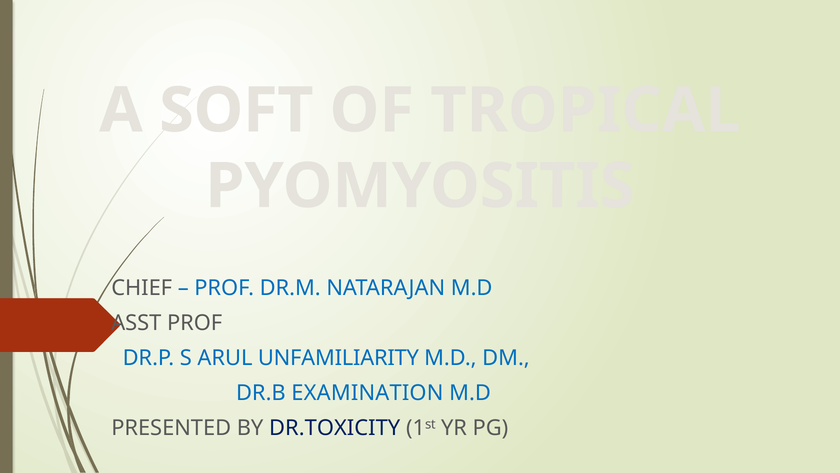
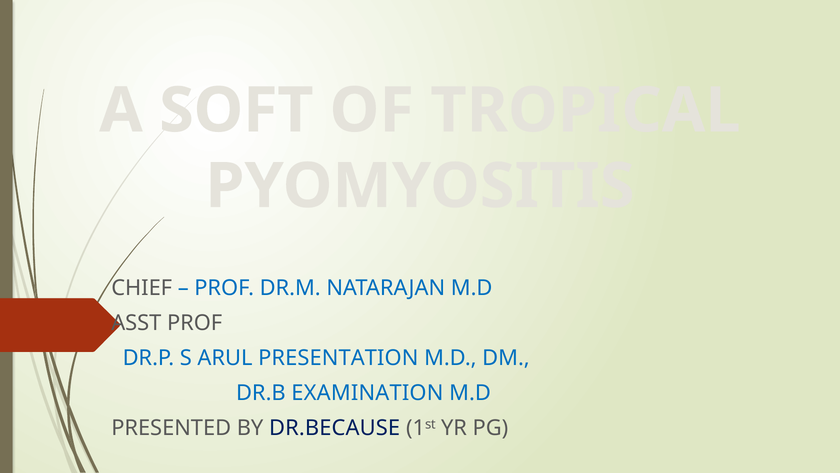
UNFAMILIARITY: UNFAMILIARITY -> PRESENTATION
DR.TOXICITY: DR.TOXICITY -> DR.BECAUSE
